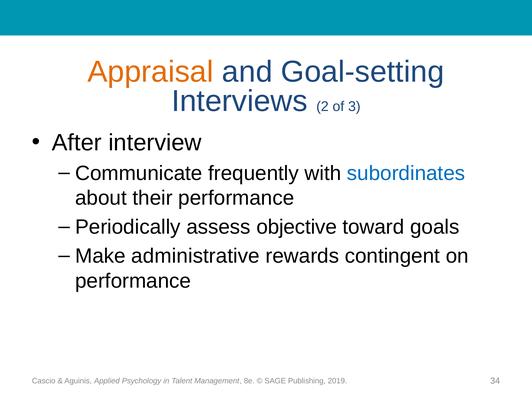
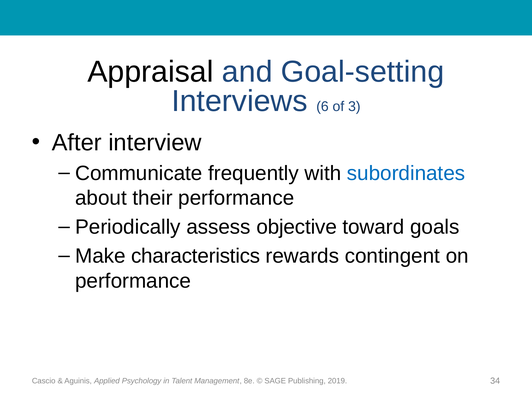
Appraisal colour: orange -> black
2: 2 -> 6
administrative: administrative -> characteristics
